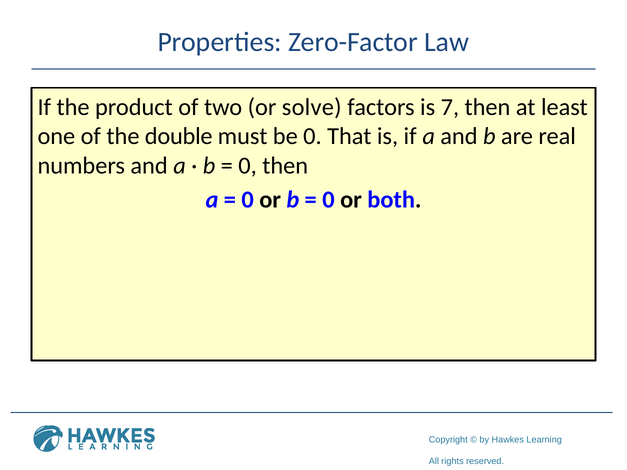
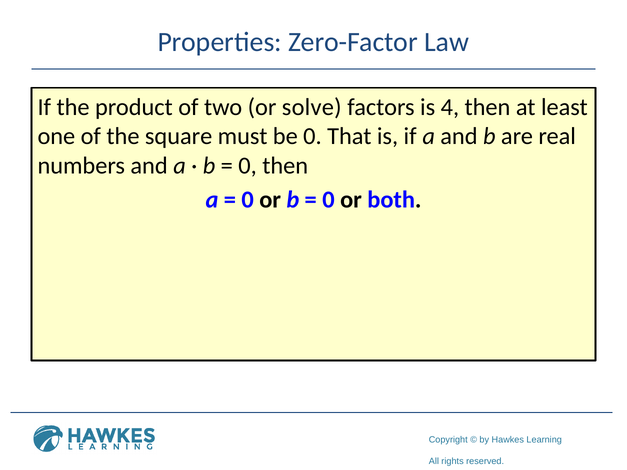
7: 7 -> 4
double: double -> square
